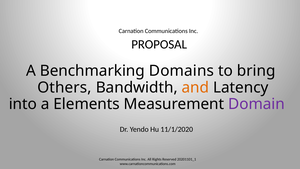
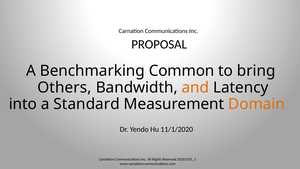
Domains: Domains -> Common
Elements: Elements -> Standard
Domain colour: purple -> orange
